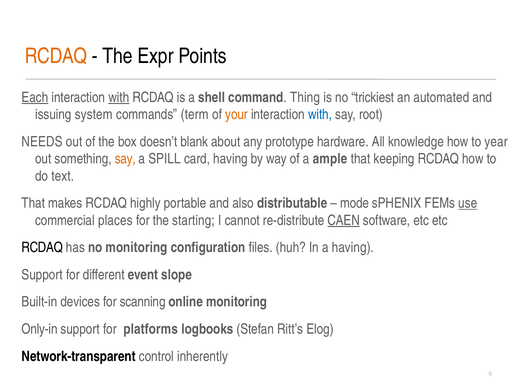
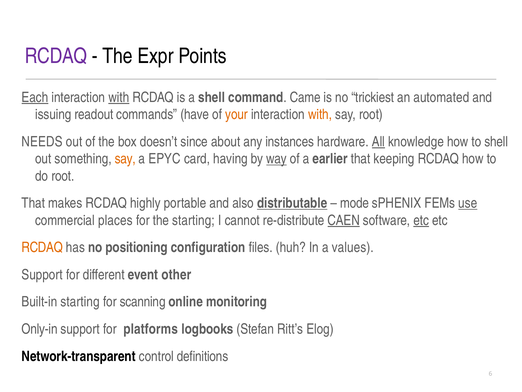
RCDAQ at (56, 56) colour: orange -> purple
Thing: Thing -> Came
system: system -> readout
term: term -> have
with at (320, 114) colour: blue -> orange
blank: blank -> since
prototype: prototype -> instances
All underline: none -> present
to year: year -> shell
SPILL: SPILL -> EPYC
way underline: none -> present
ample: ample -> earlier
do text: text -> root
distributable underline: none -> present
etc at (421, 220) underline: none -> present
RCDAQ at (42, 247) colour: black -> orange
no monitoring: monitoring -> positioning
a having: having -> values
slope: slope -> other
Built-in devices: devices -> starting
inherently: inherently -> definitions
